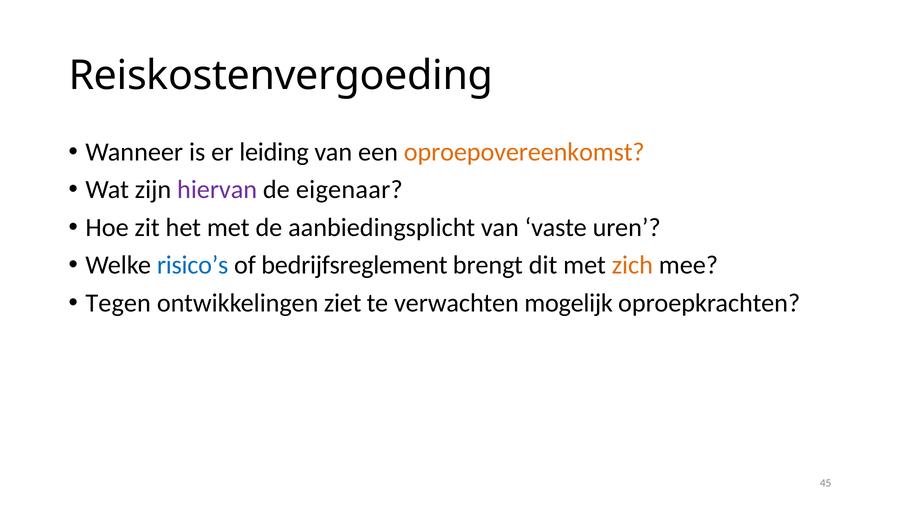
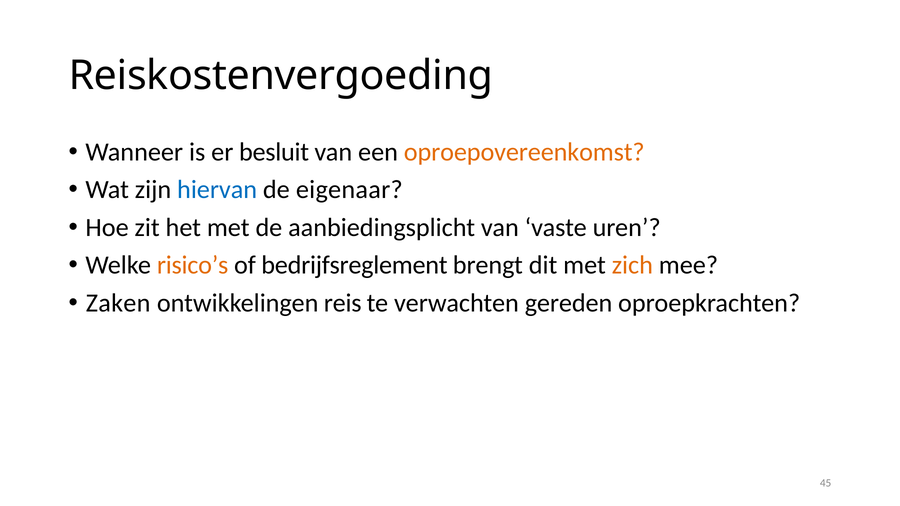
leiding: leiding -> besluit
hiervan colour: purple -> blue
risico’s colour: blue -> orange
Tegen: Tegen -> Zaken
ziet: ziet -> reis
mogelijk: mogelijk -> gereden
